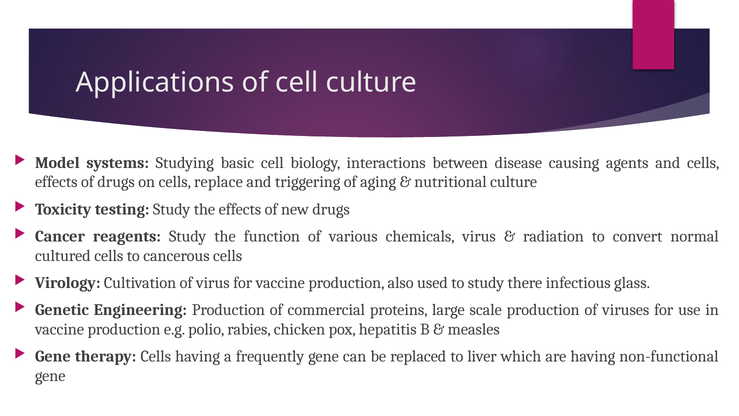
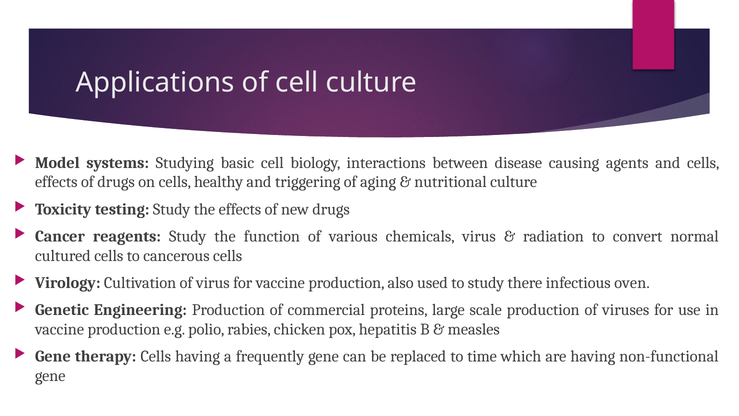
replace: replace -> healthy
glass: glass -> oven
liver: liver -> time
